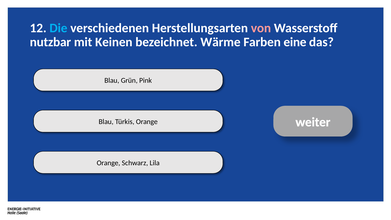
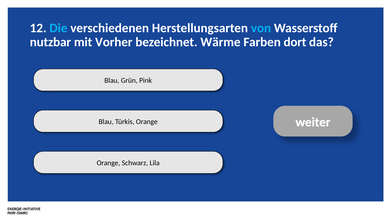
von colour: pink -> light blue
Keinen: Keinen -> Vorher
eine: eine -> dort
